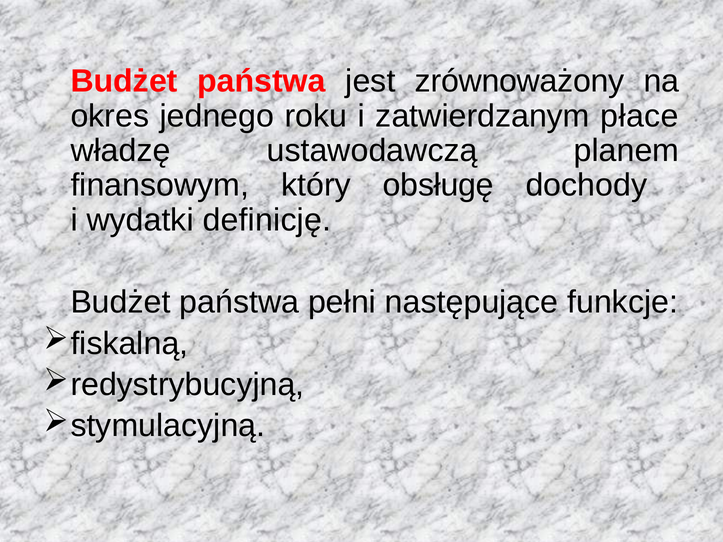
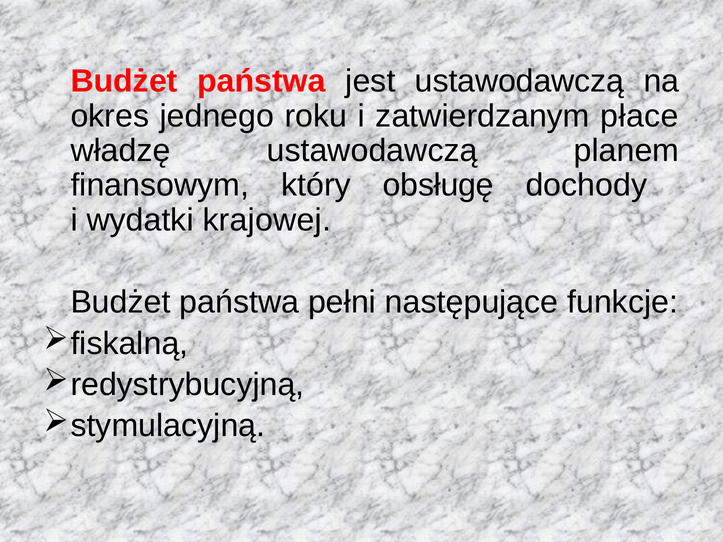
jest zrównoważony: zrównoważony -> ustawodawczą
definicję: definicję -> krajowej
